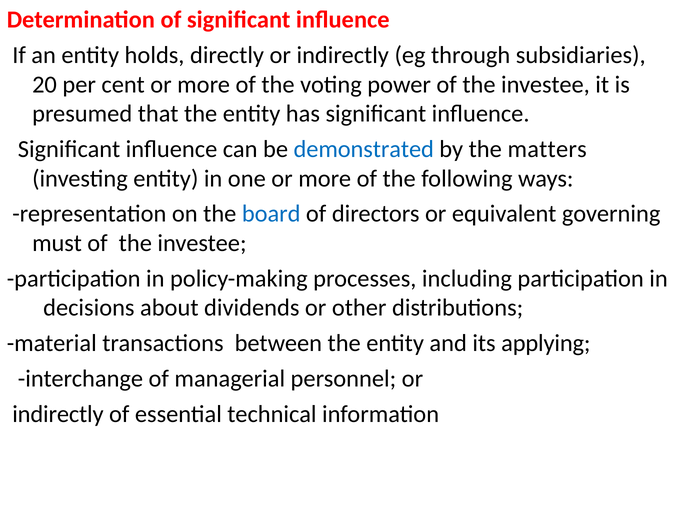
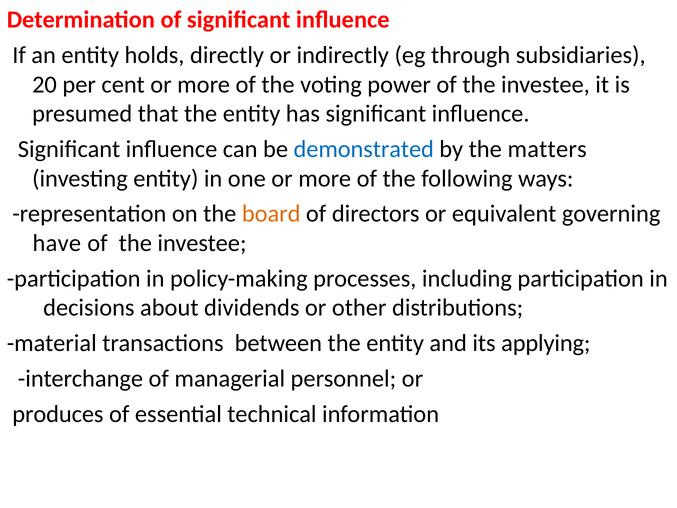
board colour: blue -> orange
must: must -> have
indirectly at (58, 414): indirectly -> produces
